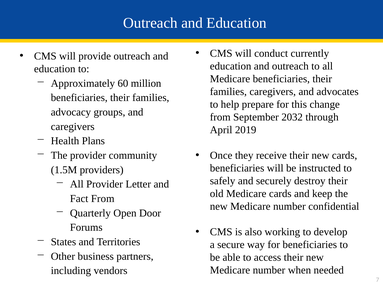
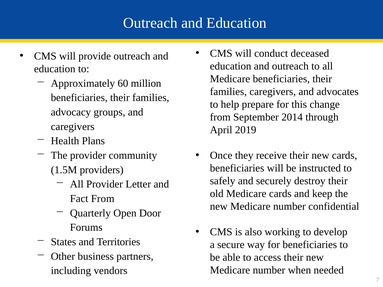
currently: currently -> deceased
2032: 2032 -> 2014
